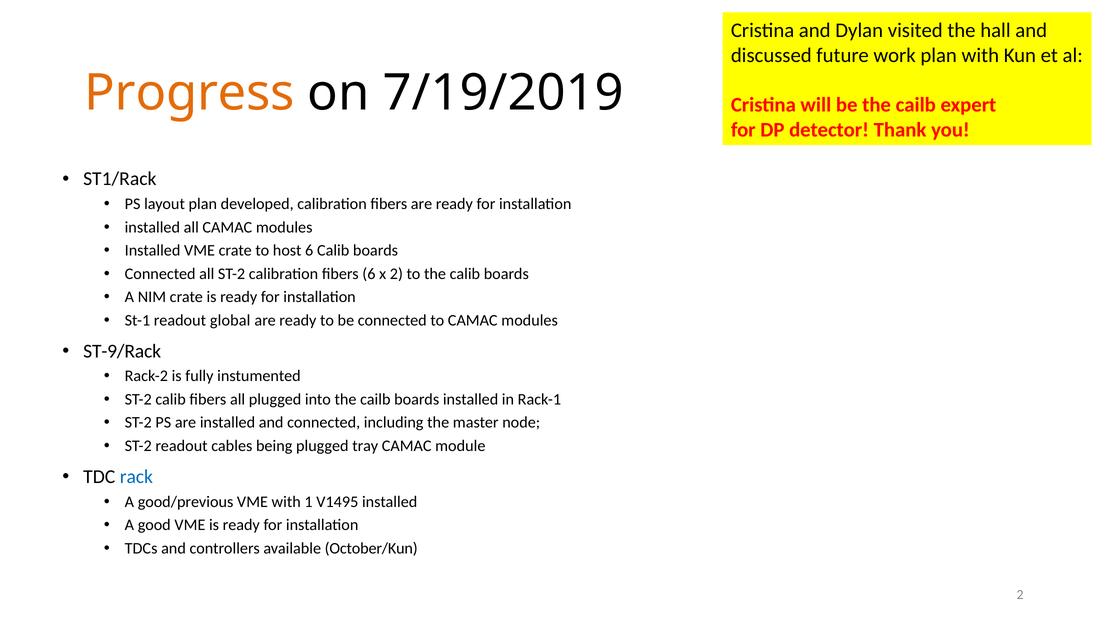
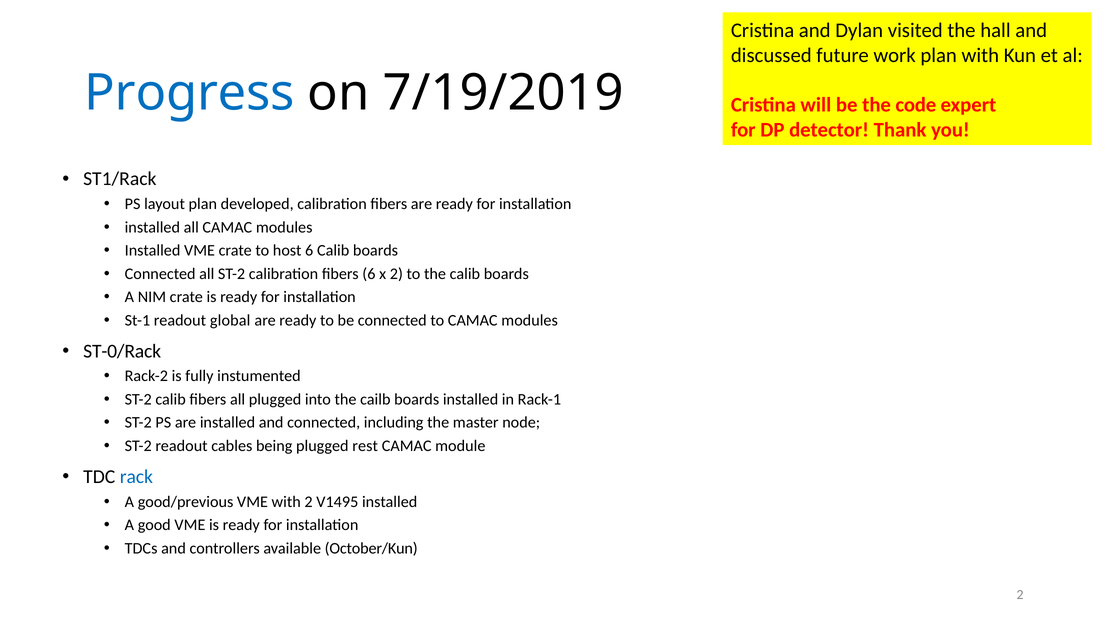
Progress colour: orange -> blue
be the cailb: cailb -> code
ST-9/Rack: ST-9/Rack -> ST-0/Rack
tray: tray -> rest
with 1: 1 -> 2
